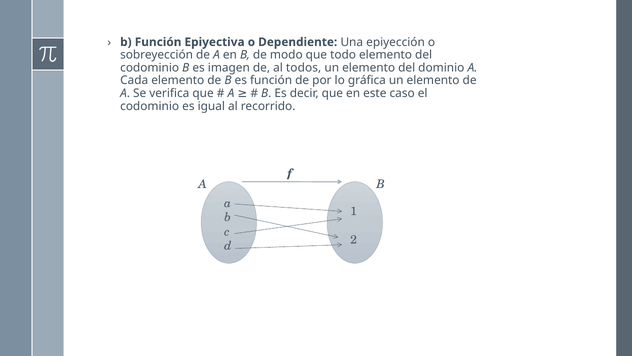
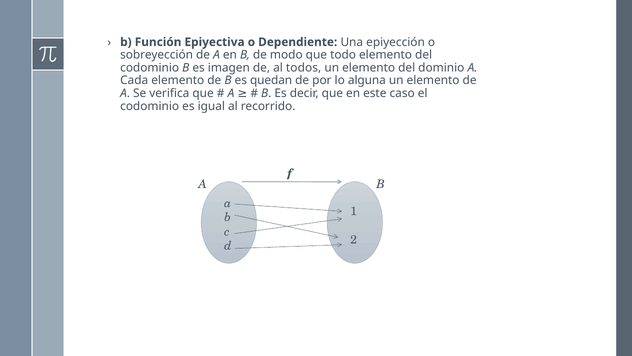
es función: función -> quedan
gráfica: gráfica -> alguna
